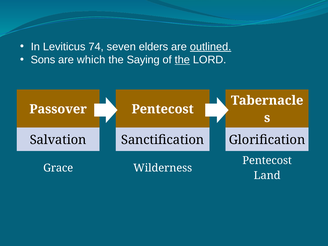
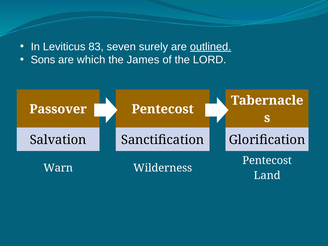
74: 74 -> 83
elders: elders -> surely
Saying: Saying -> James
the at (182, 60) underline: present -> none
Grace: Grace -> Warn
